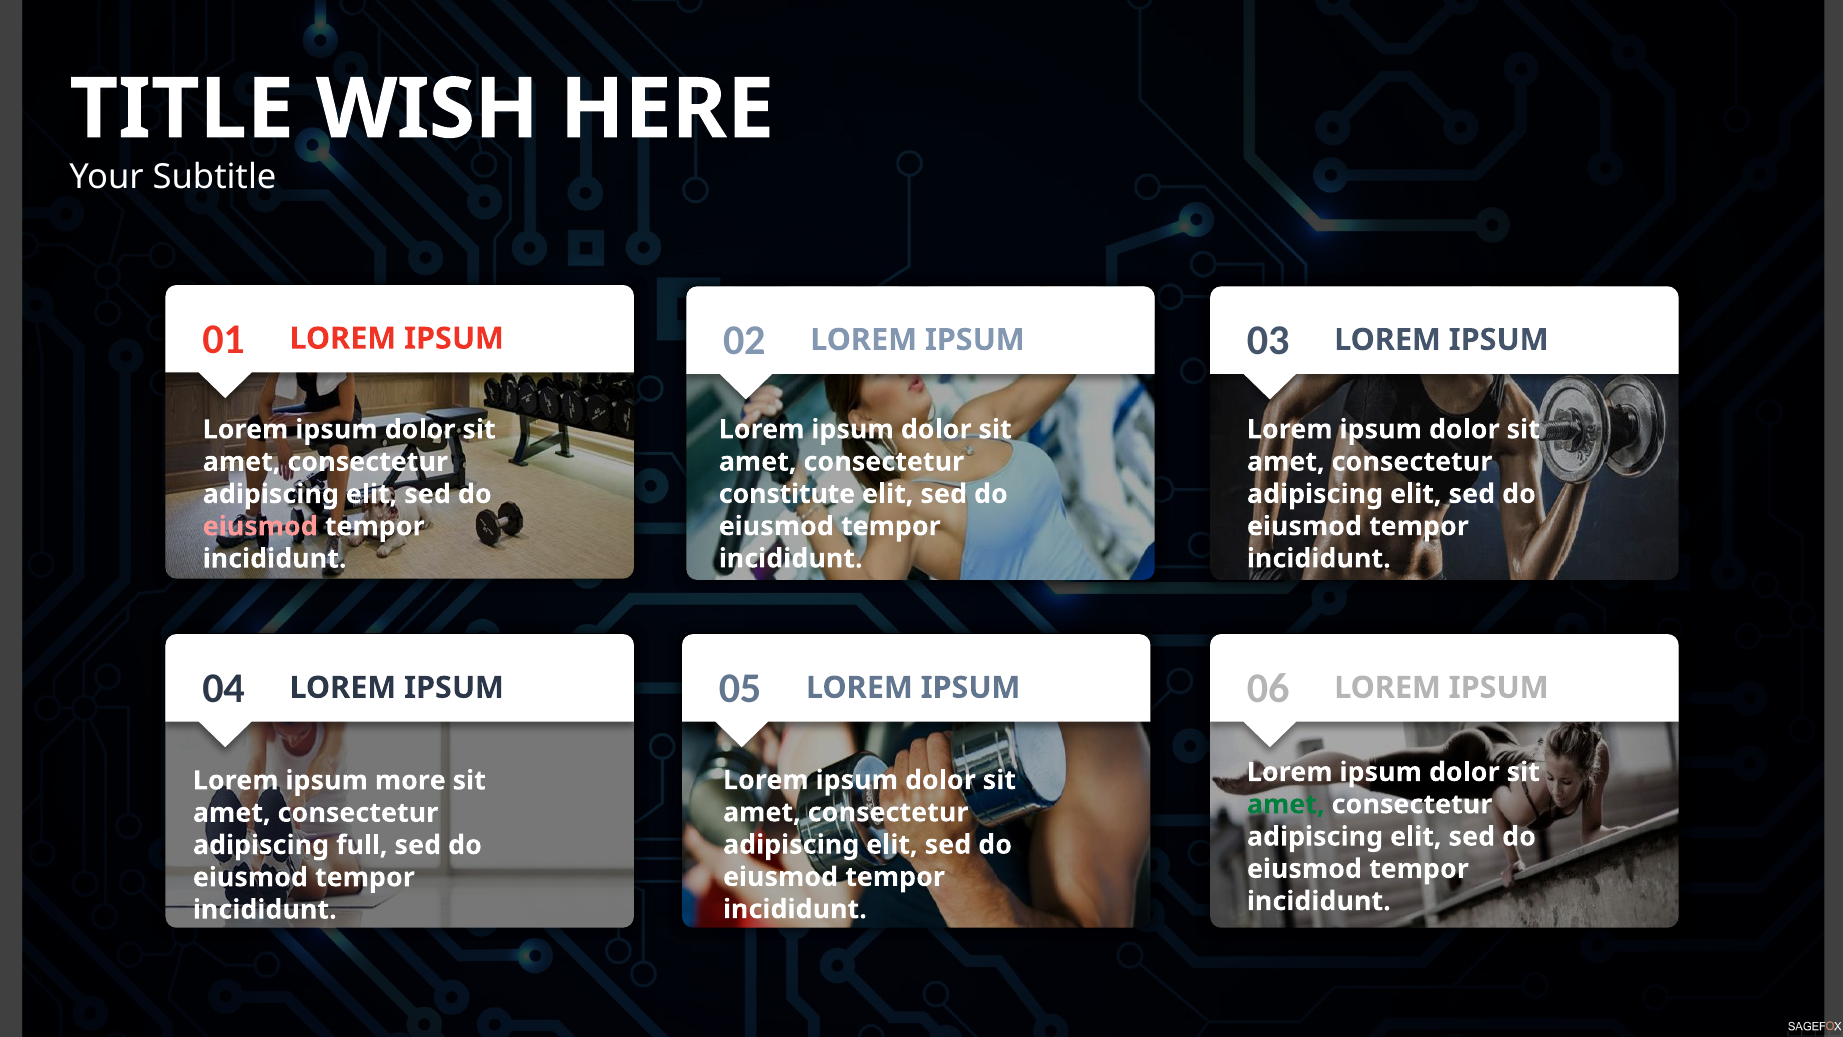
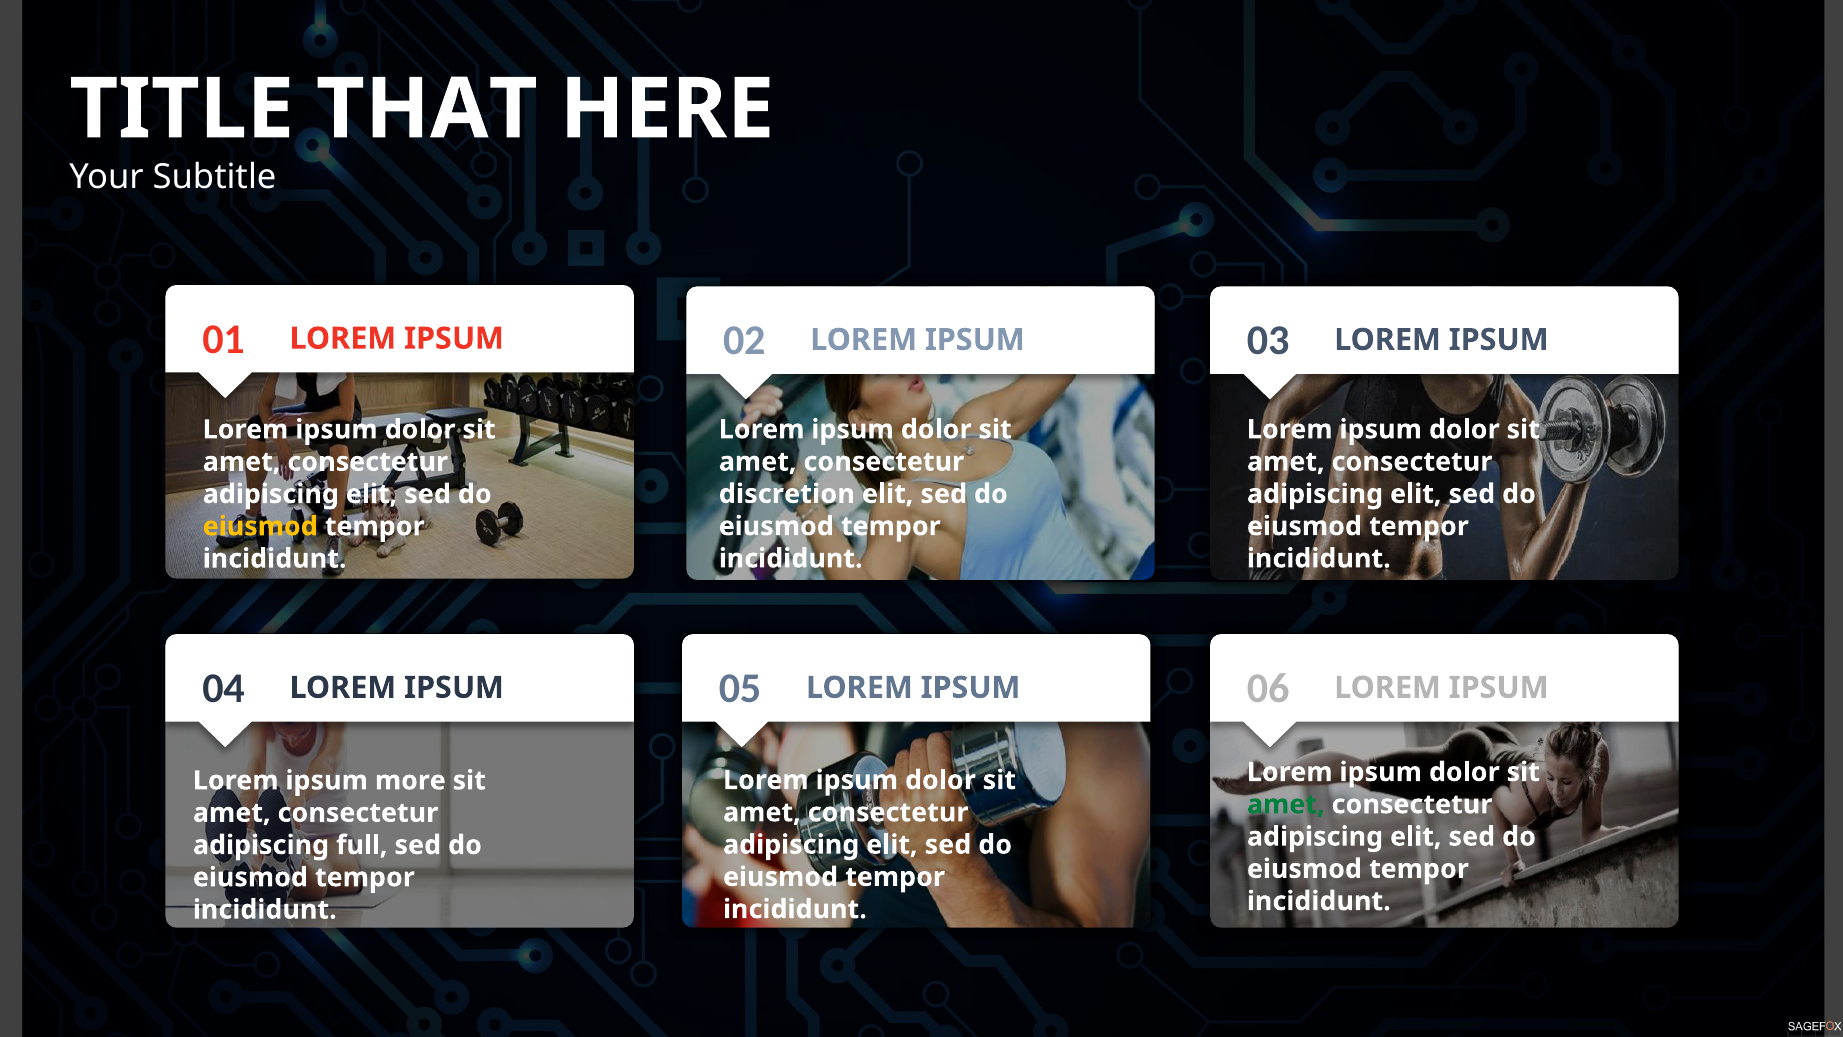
WISH: WISH -> THAT
constitute: constitute -> discretion
eiusmod at (260, 526) colour: pink -> yellow
